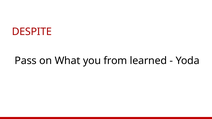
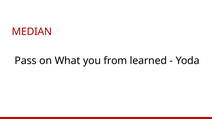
DESPITE: DESPITE -> MEDIAN
